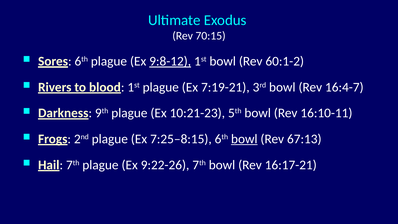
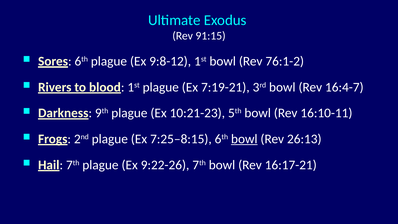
70:15: 70:15 -> 91:15
9:8-12 underline: present -> none
60:1-2: 60:1-2 -> 76:1-2
67:13: 67:13 -> 26:13
